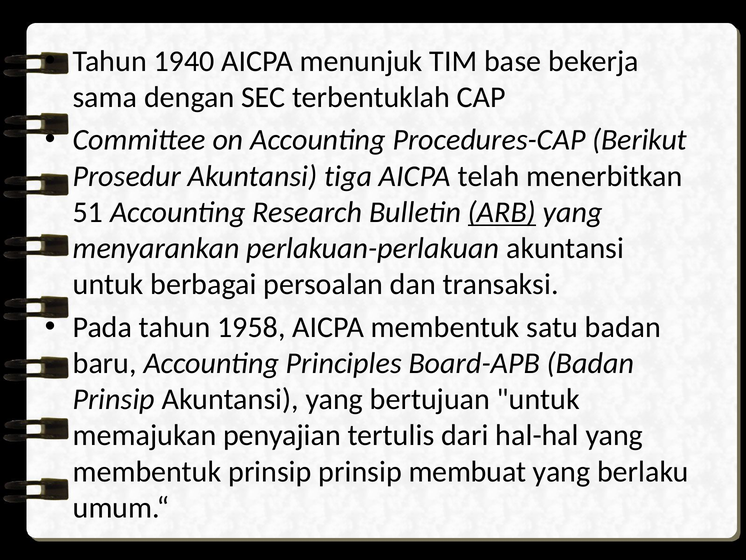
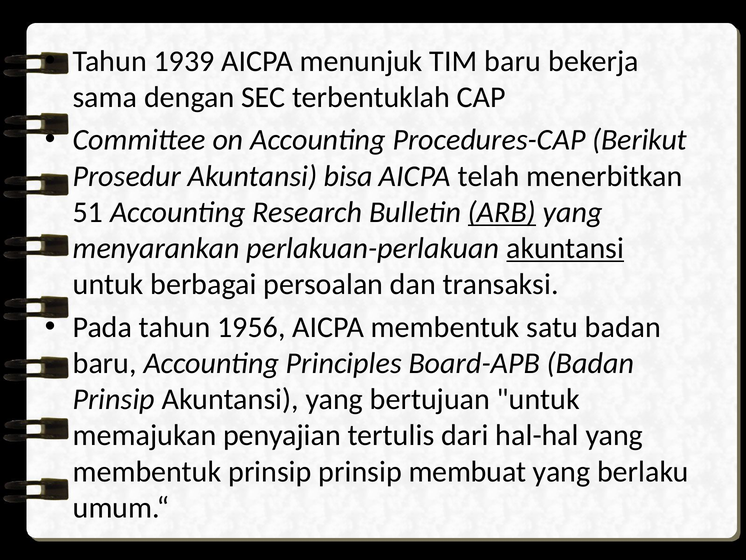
1940: 1940 -> 1939
TIM base: base -> baru
tiga: tiga -> bisa
akuntansi at (565, 248) underline: none -> present
1958: 1958 -> 1956
